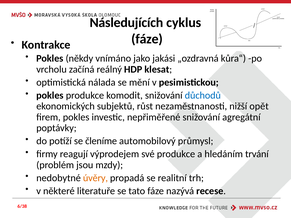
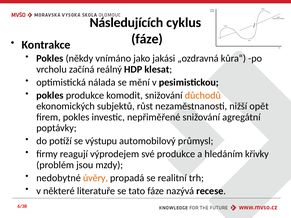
důchodů colour: blue -> orange
členíme: členíme -> výstupu
trvání: trvání -> křivky
